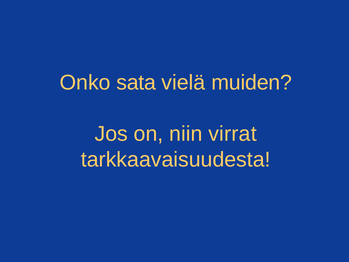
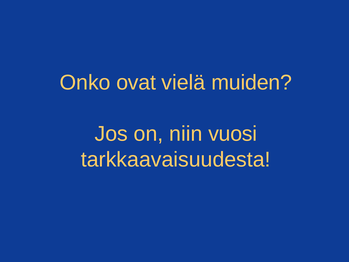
sata: sata -> ovat
virrat: virrat -> vuosi
